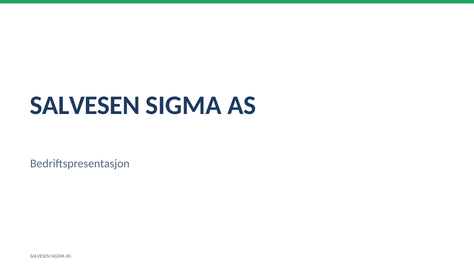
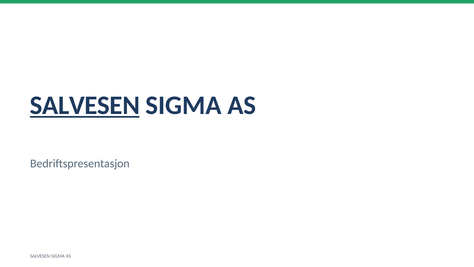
SALVESEN at (85, 105) underline: none -> present
